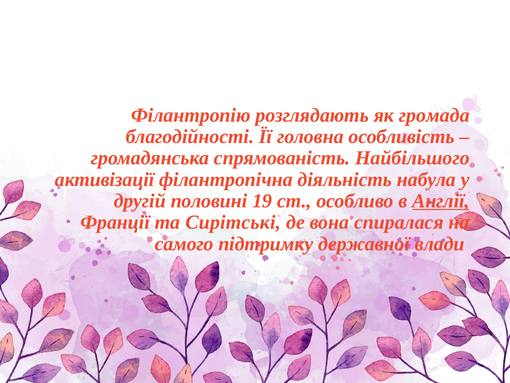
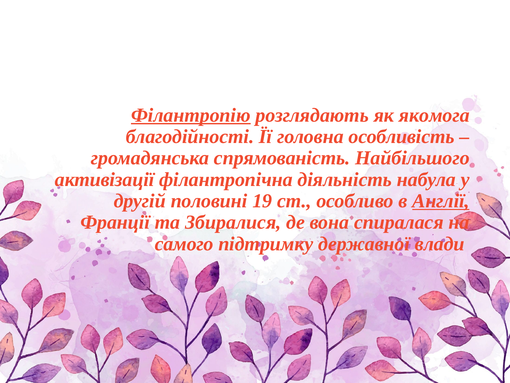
Філантропію underline: none -> present
громада: громада -> якомога
Сирітські: Сирітські -> Збиралися
